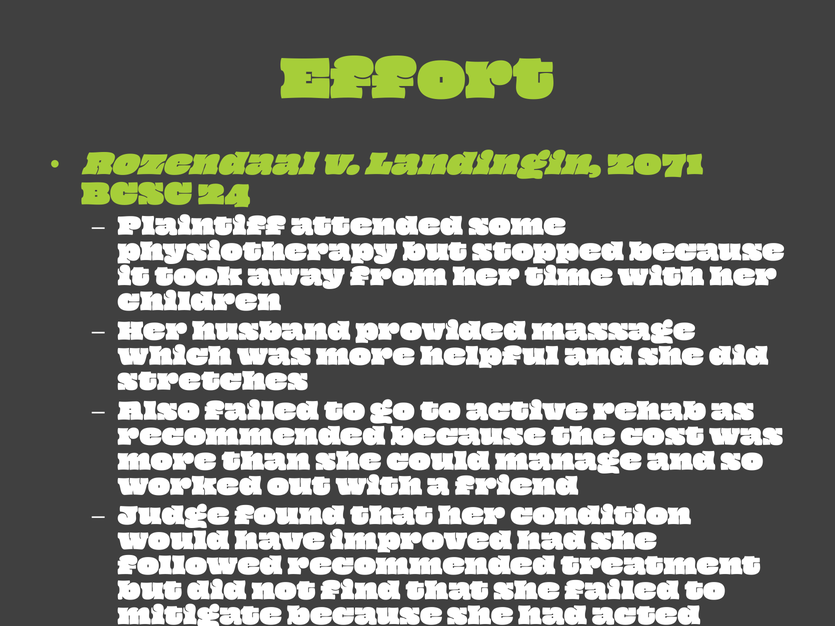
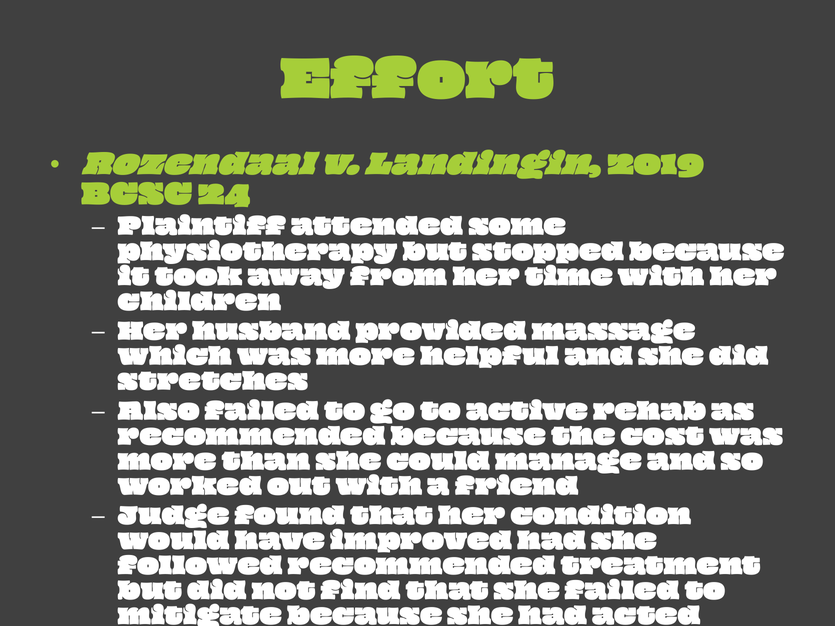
2071: 2071 -> 2019
